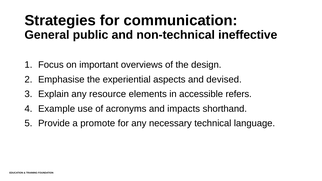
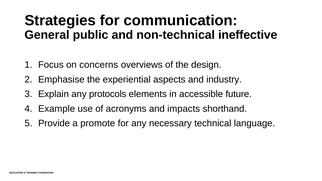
important: important -> concerns
devised: devised -> industry
resource: resource -> protocols
refers: refers -> future
